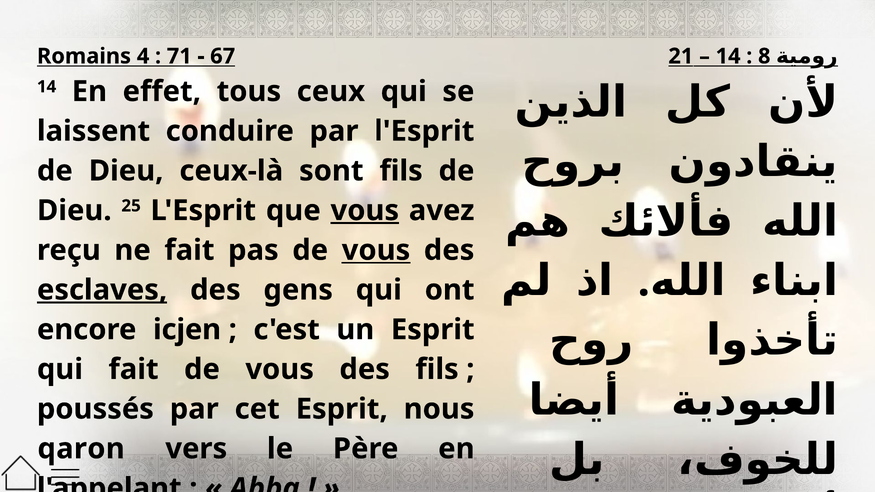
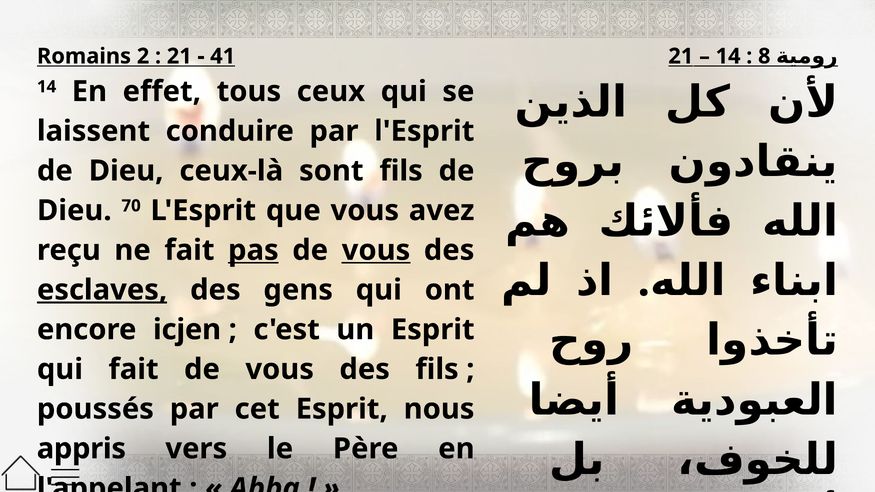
4: 4 -> 2
71 at (179, 56): 71 -> 21
67: 67 -> 41
25: 25 -> 70
vous at (365, 211) underline: present -> none
pas underline: none -> present
qaron: qaron -> appris
